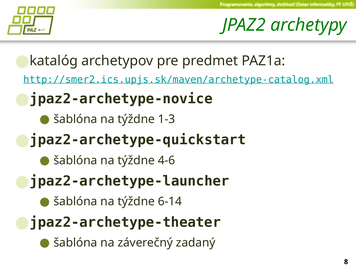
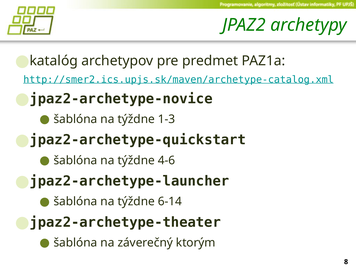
zadaný: zadaný -> ktorým
